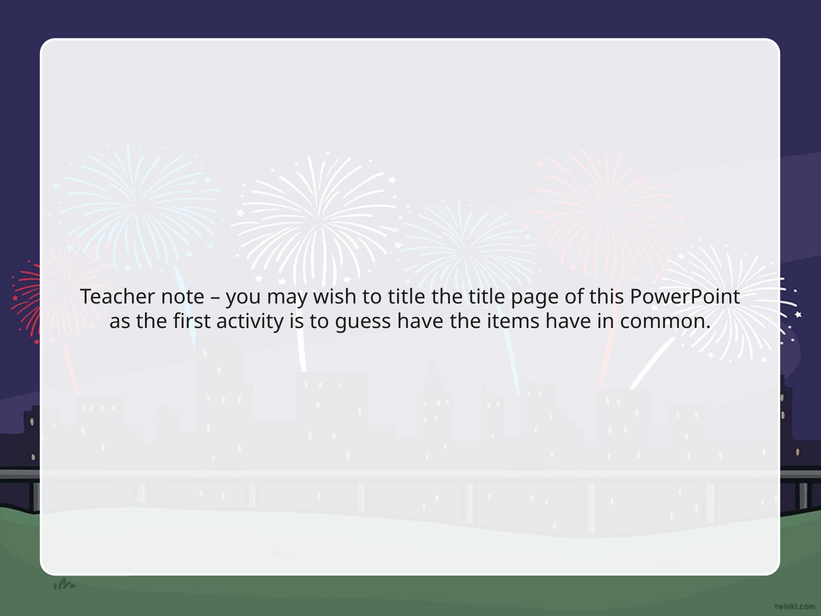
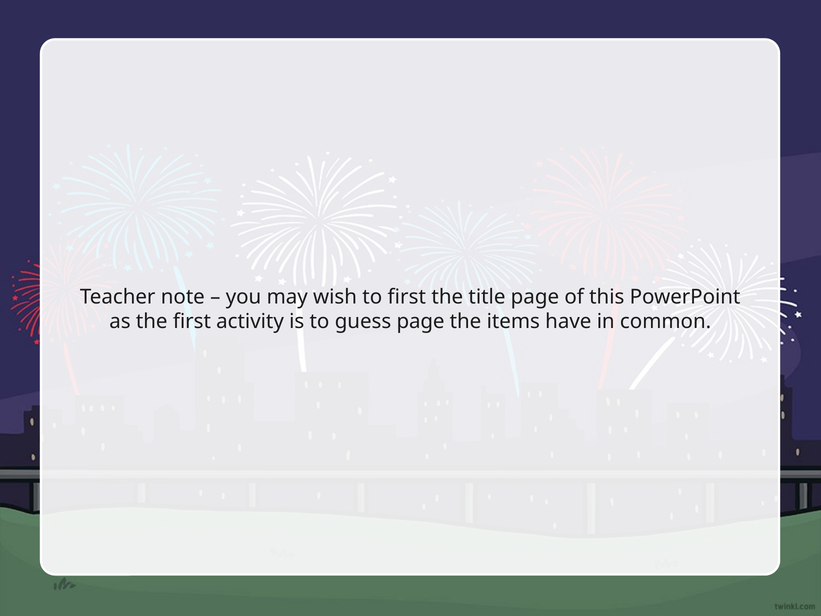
to title: title -> first
guess have: have -> page
